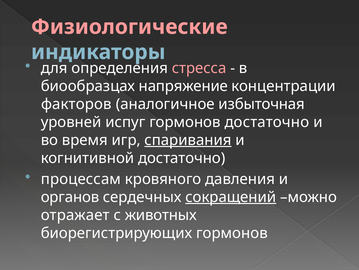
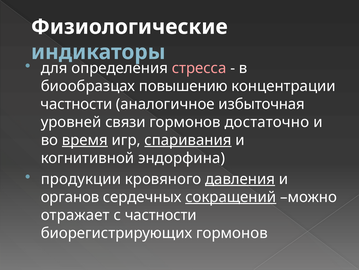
Физиологические colour: pink -> white
напряжение: напряжение -> повышению
факторов at (76, 104): факторов -> частности
испуг: испуг -> связи
время underline: none -> present
когнитивной достаточно: достаточно -> эндорфина
процессам: процессам -> продукции
давления underline: none -> present
с животных: животных -> частности
